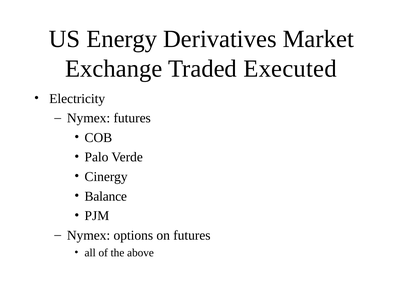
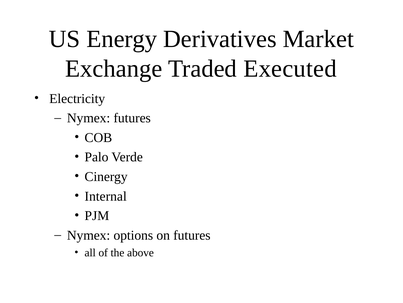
Balance: Balance -> Internal
